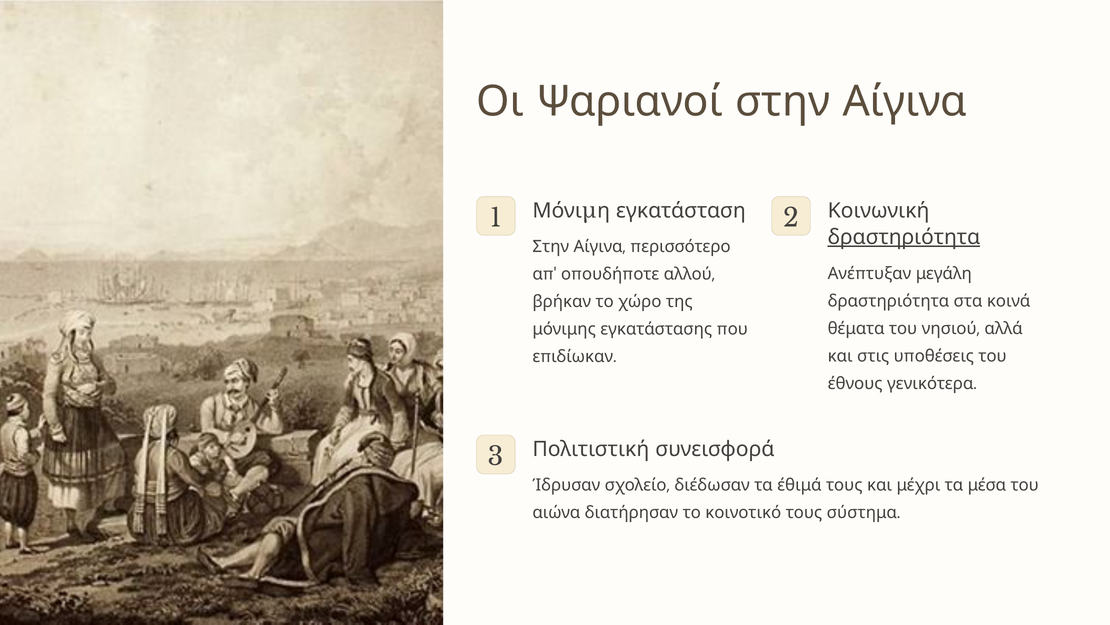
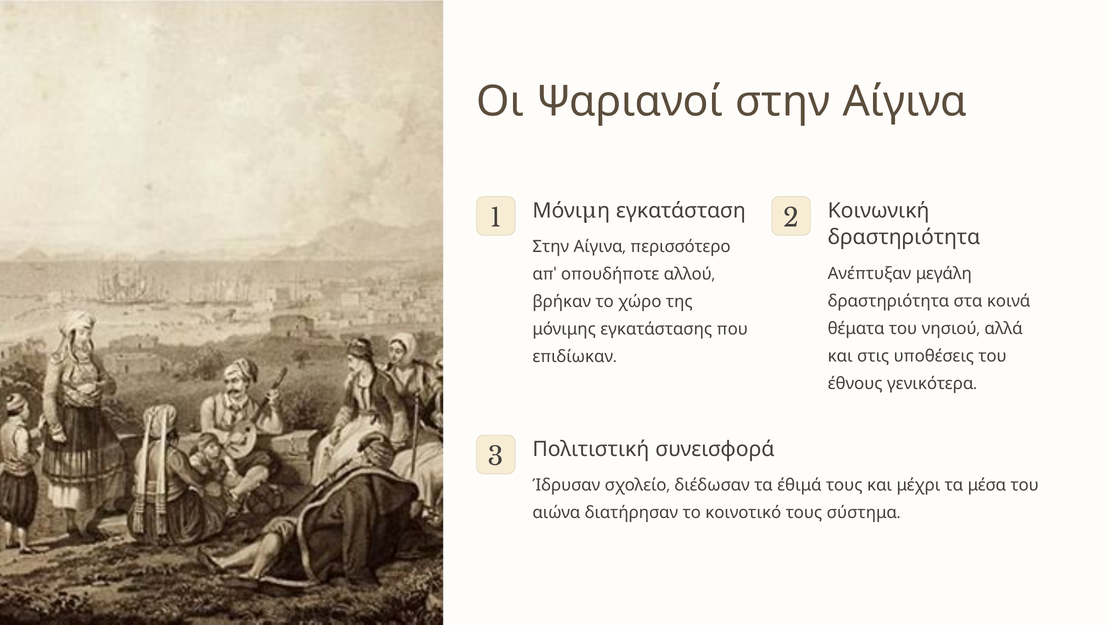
δραστηριότητα at (904, 237) underline: present -> none
